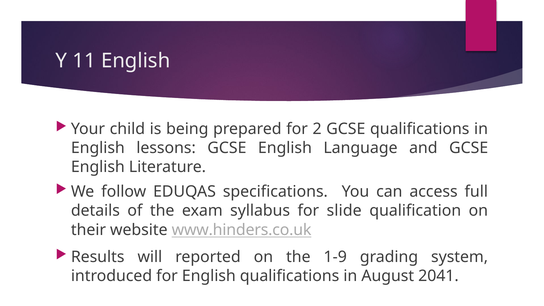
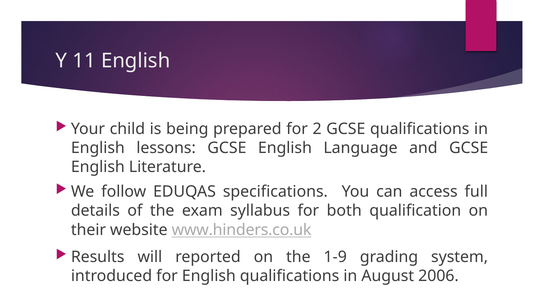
slide: slide -> both
2041: 2041 -> 2006
